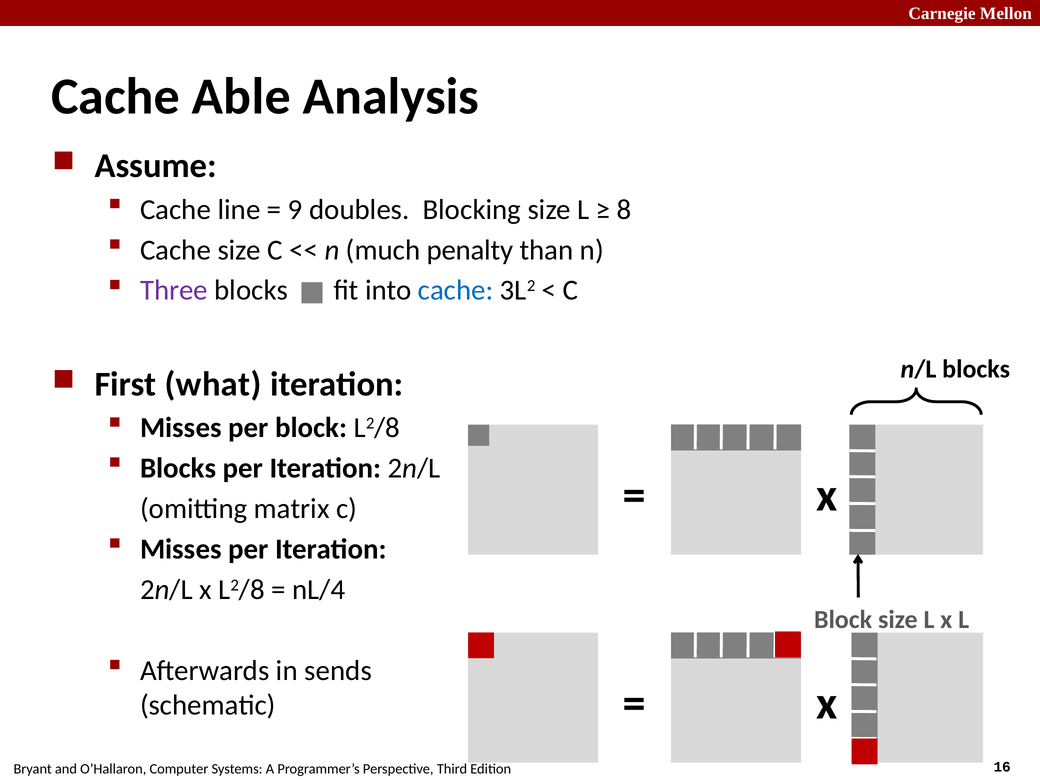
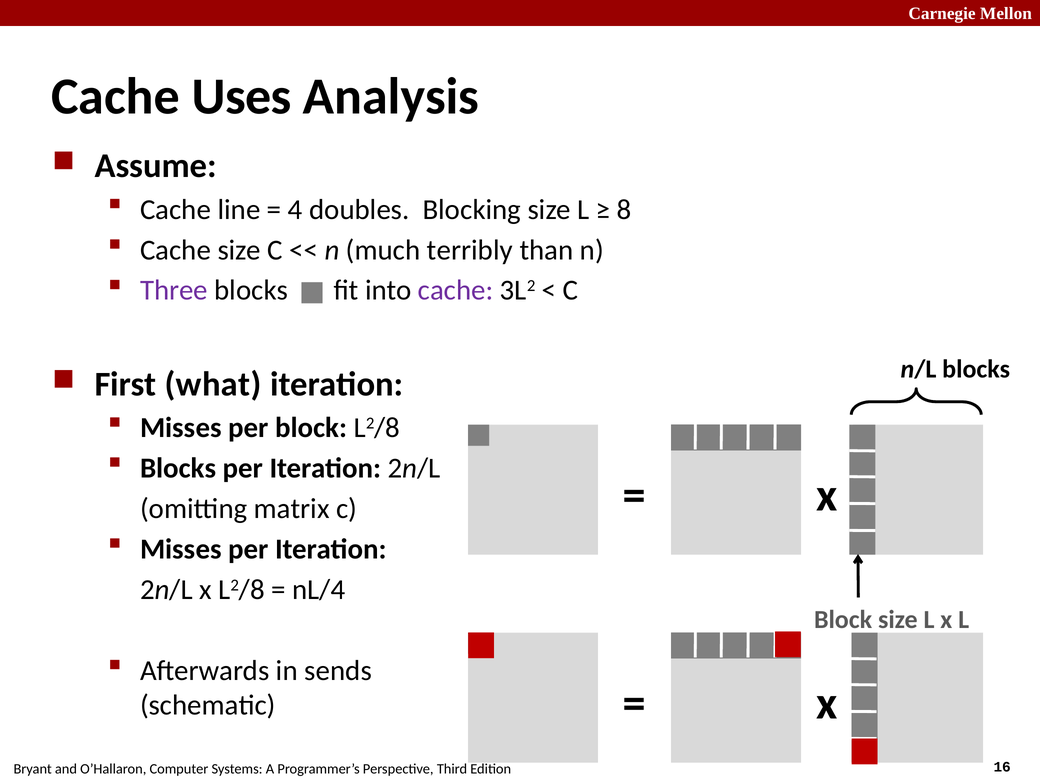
Able: Able -> Uses
9: 9 -> 4
penalty: penalty -> terribly
cache at (456, 290) colour: blue -> purple
